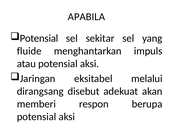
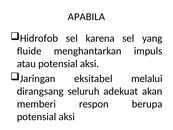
Potensial at (39, 38): Potensial -> Hidrofob
sekitar: sekitar -> karena
disebut: disebut -> seluruh
